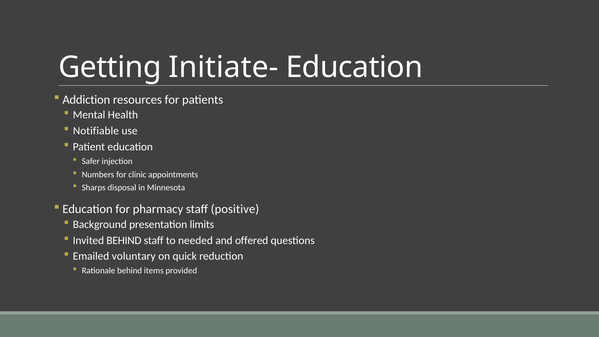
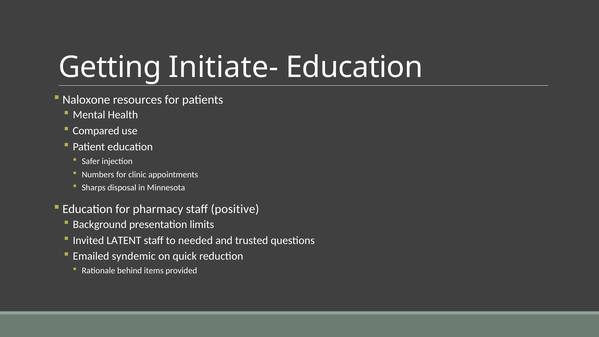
Addiction: Addiction -> Naloxone
Notifiable: Notifiable -> Compared
Invited BEHIND: BEHIND -> LATENT
offered: offered -> trusted
voluntary: voluntary -> syndemic
